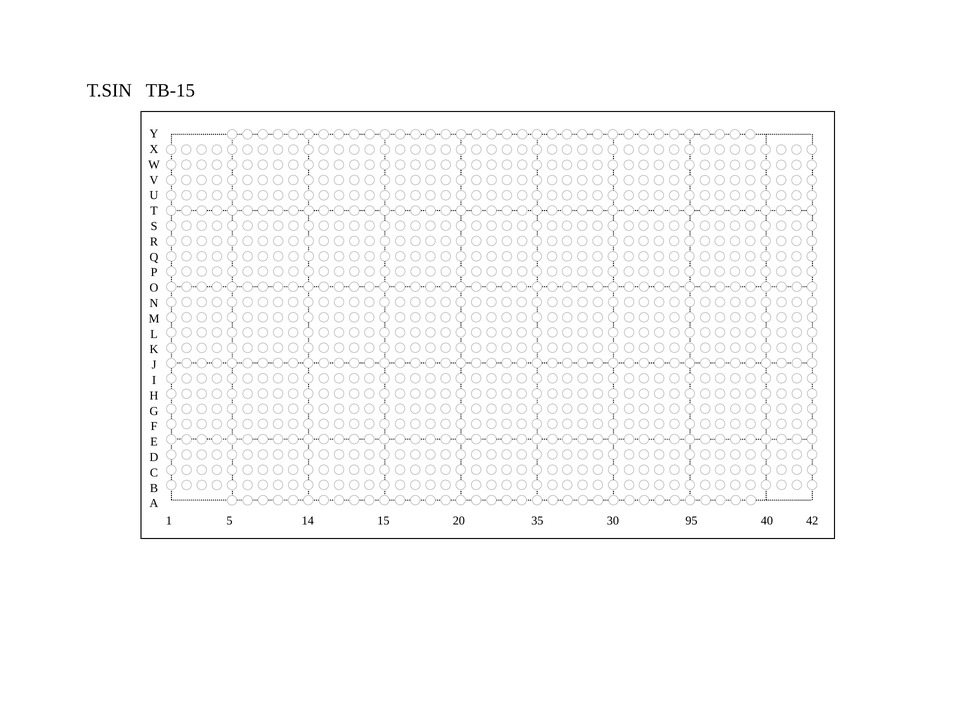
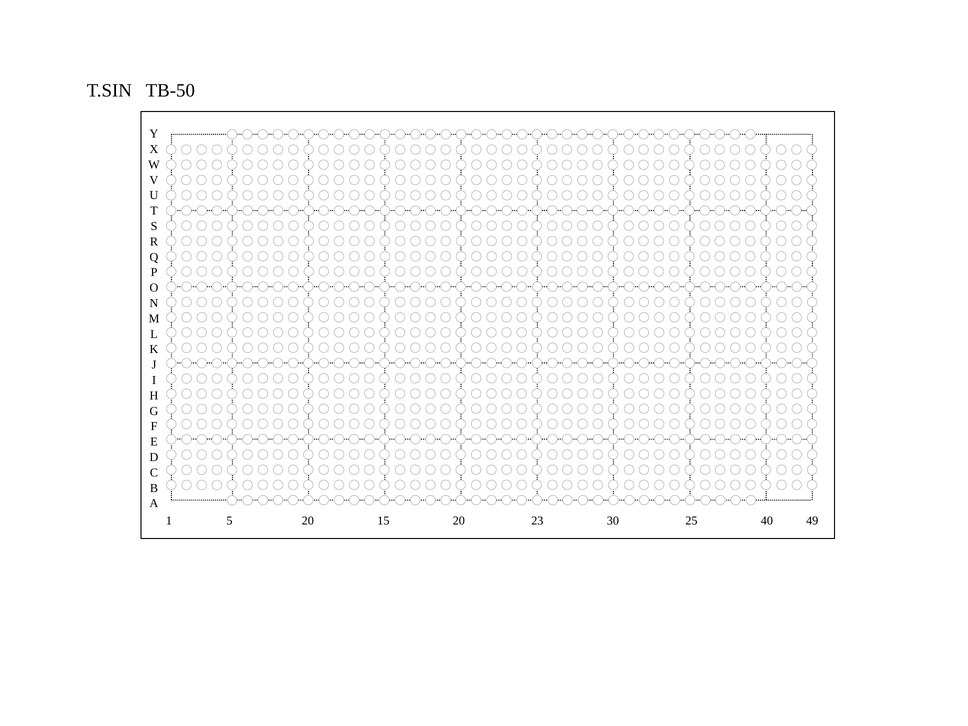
TB-15: TB-15 -> TB-50
5 14: 14 -> 20
35: 35 -> 23
95: 95 -> 25
42: 42 -> 49
